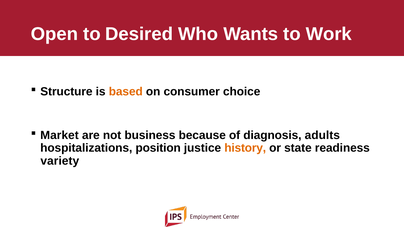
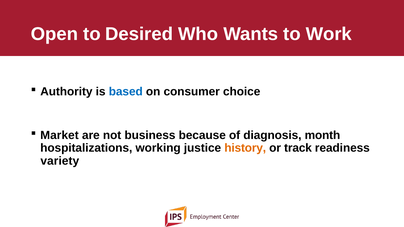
Structure: Structure -> Authority
based colour: orange -> blue
adults: adults -> month
position: position -> working
state: state -> track
